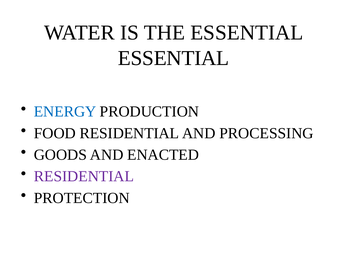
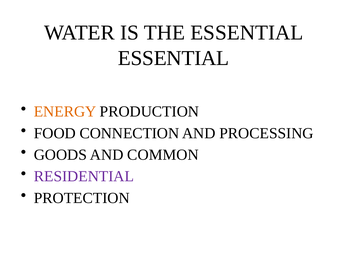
ENERGY colour: blue -> orange
FOOD RESIDENTIAL: RESIDENTIAL -> CONNECTION
ENACTED: ENACTED -> COMMON
